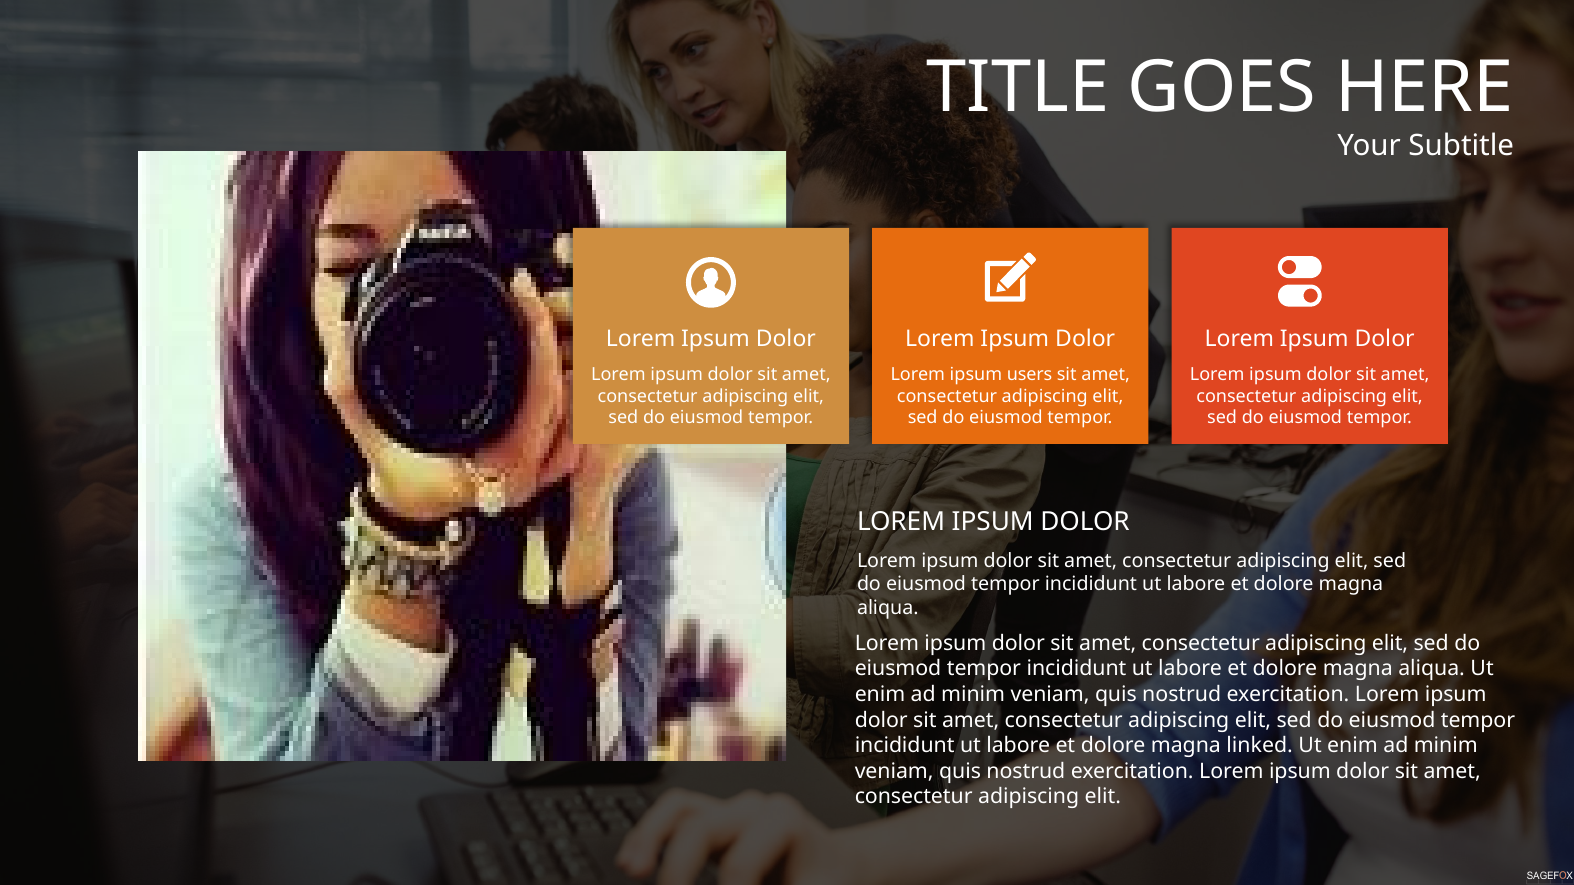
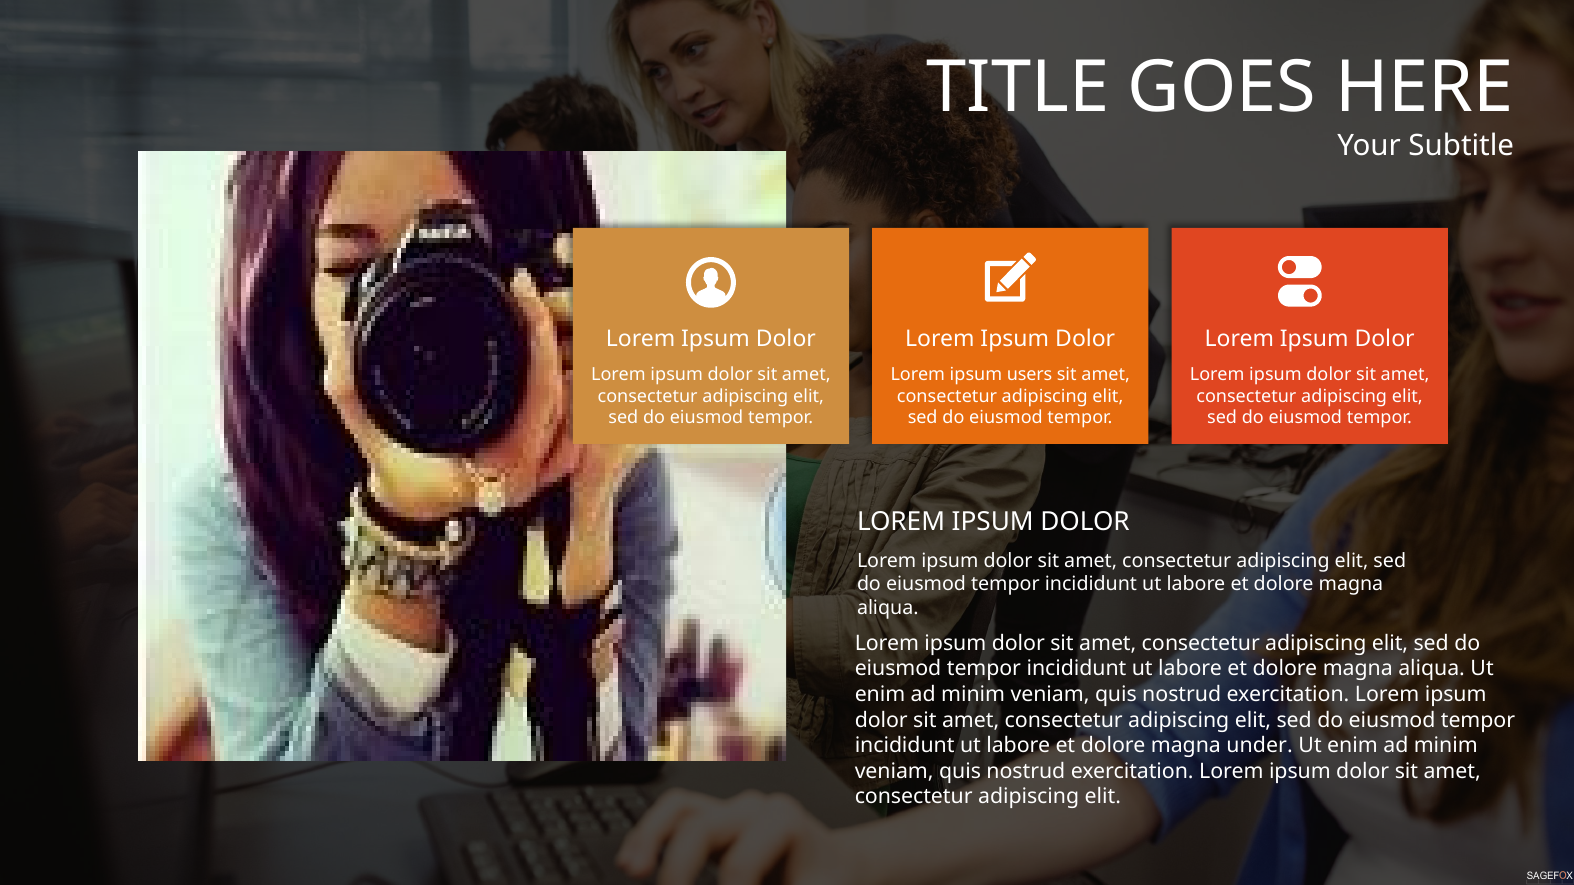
linked: linked -> under
